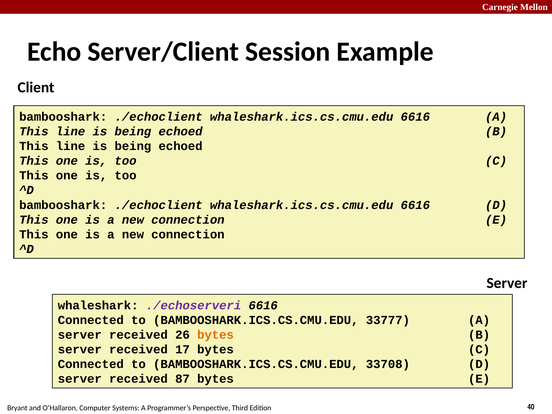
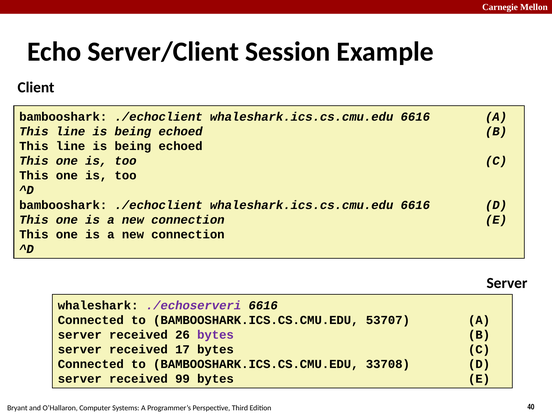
33777: 33777 -> 53707
bytes at (215, 335) colour: orange -> purple
87: 87 -> 99
